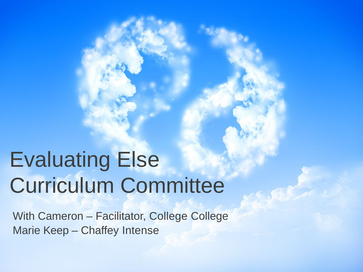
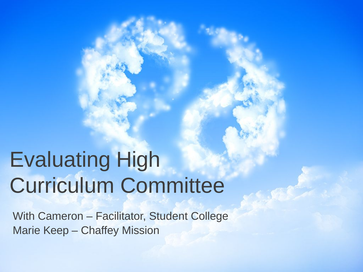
Else: Else -> High
Facilitator College: College -> Student
Intense: Intense -> Mission
